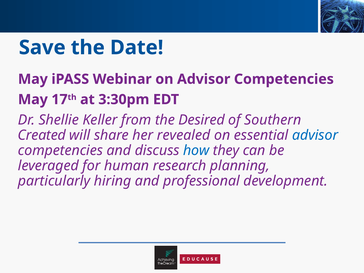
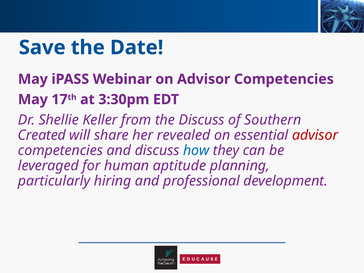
the Desired: Desired -> Discuss
advisor at (315, 135) colour: blue -> red
research: research -> aptitude
